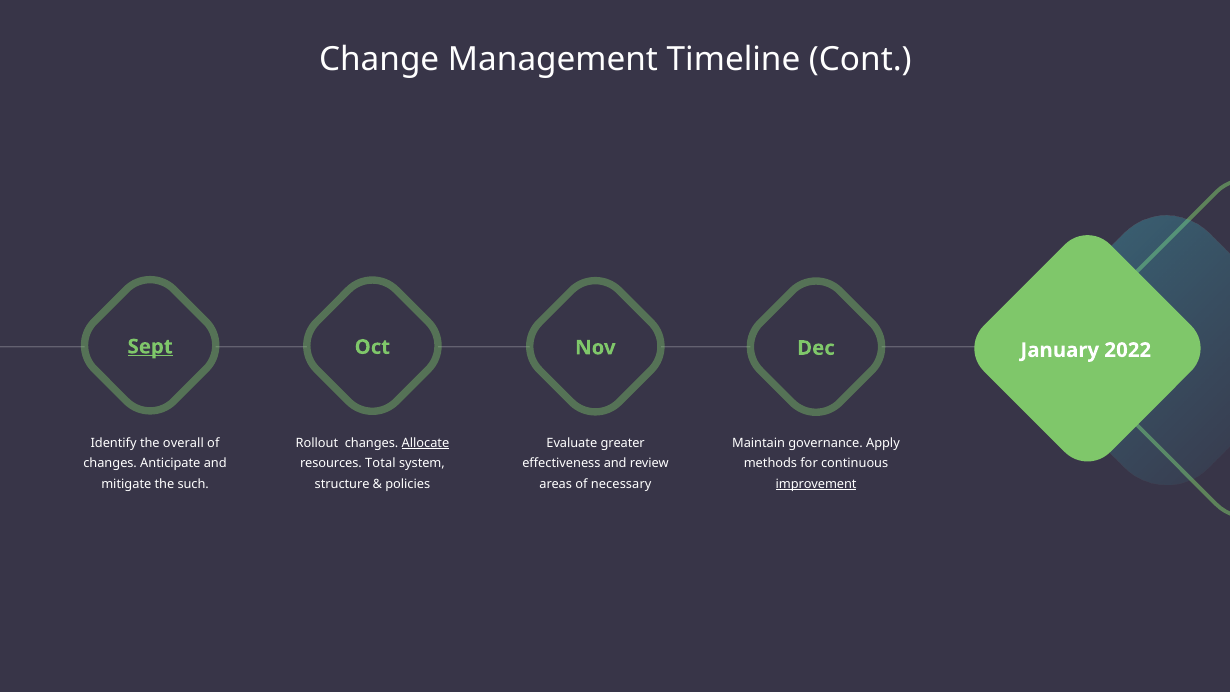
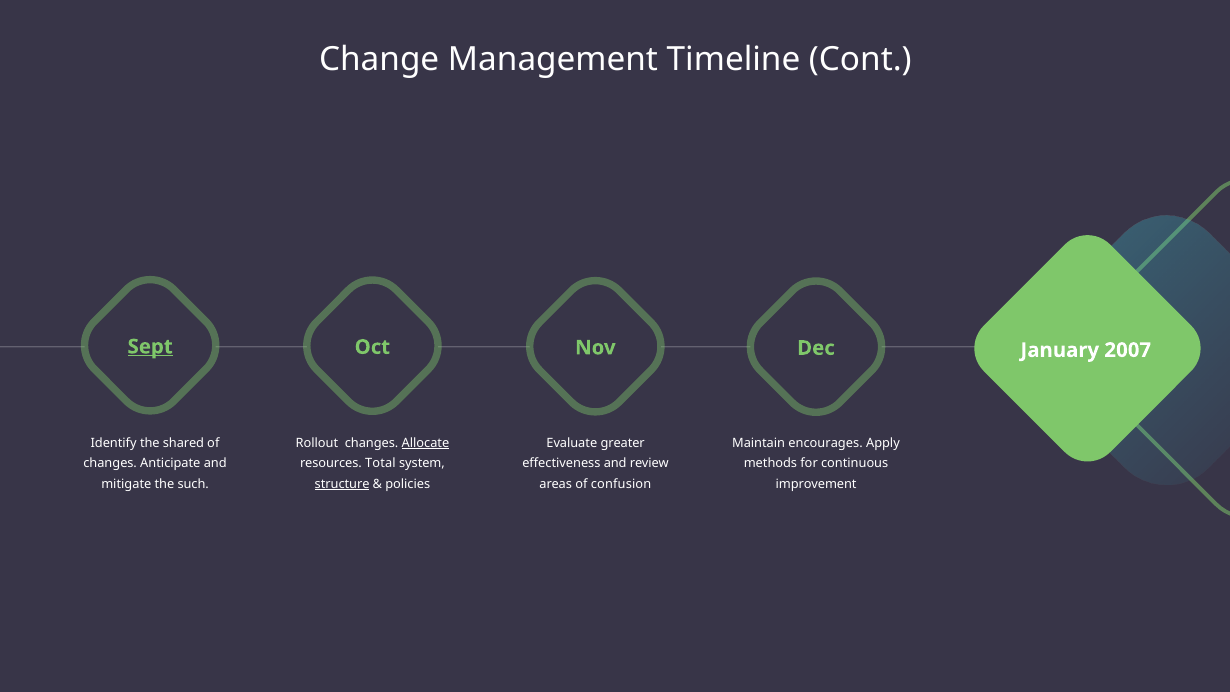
2022: 2022 -> 2007
overall: overall -> shared
governance: governance -> encourages
structure underline: none -> present
necessary: necessary -> confusion
improvement underline: present -> none
